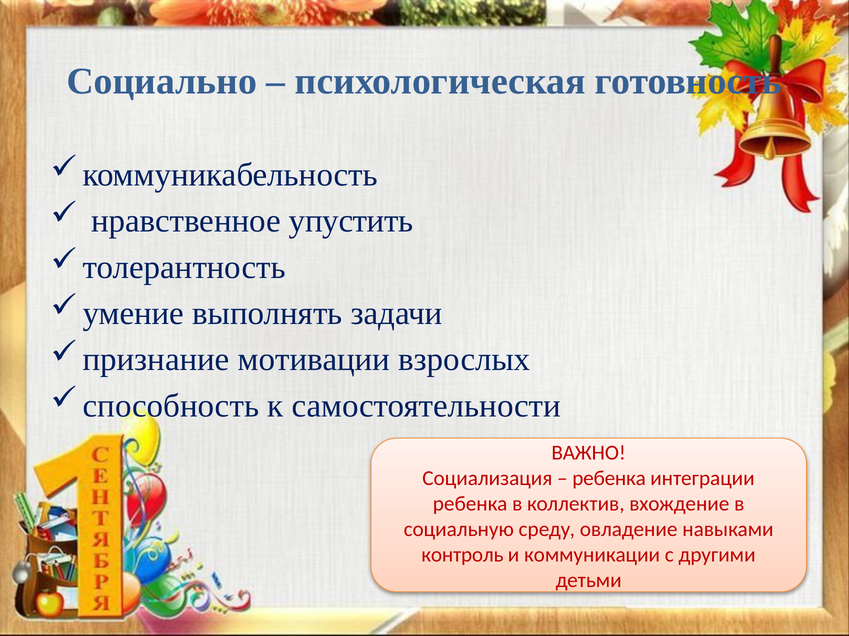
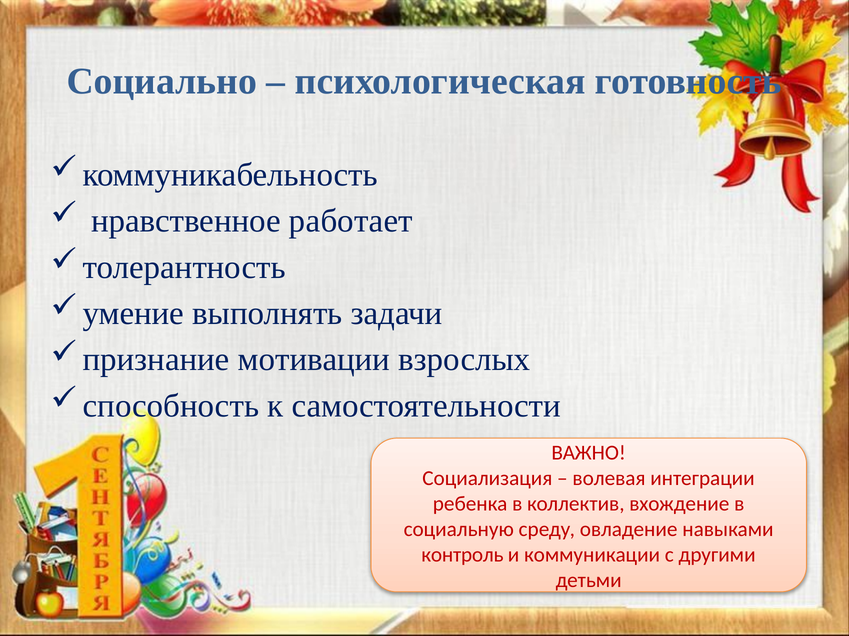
упустить: упустить -> работает
ребенка at (609, 479): ребенка -> волевая
